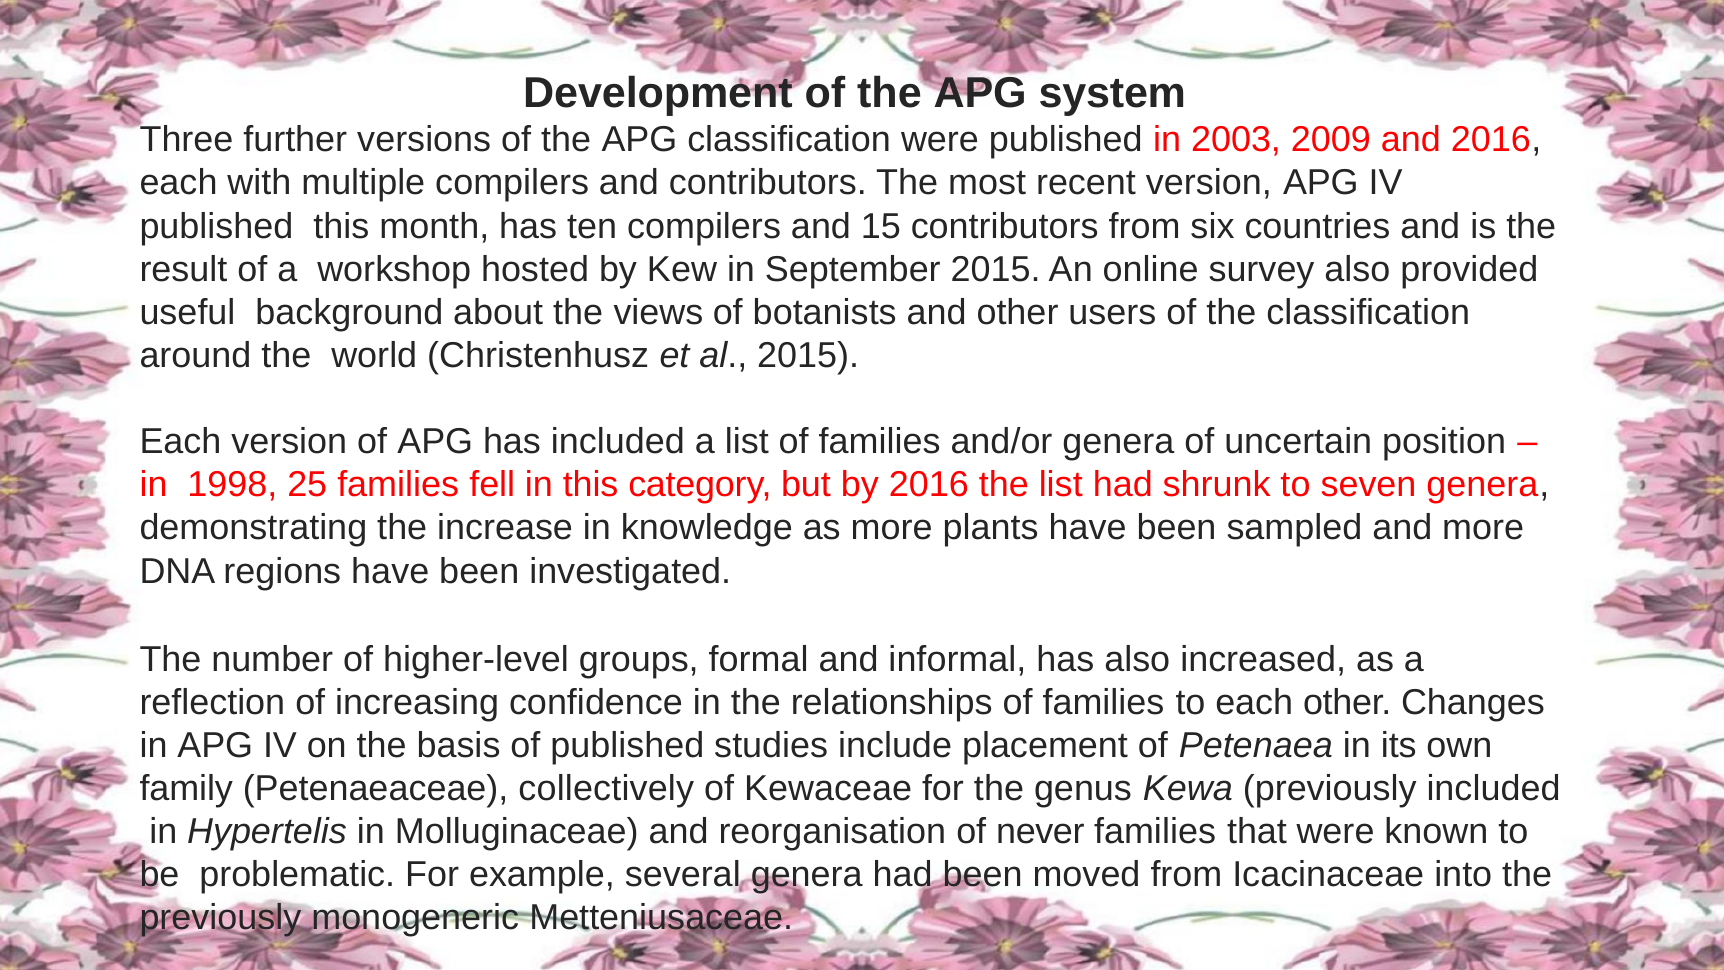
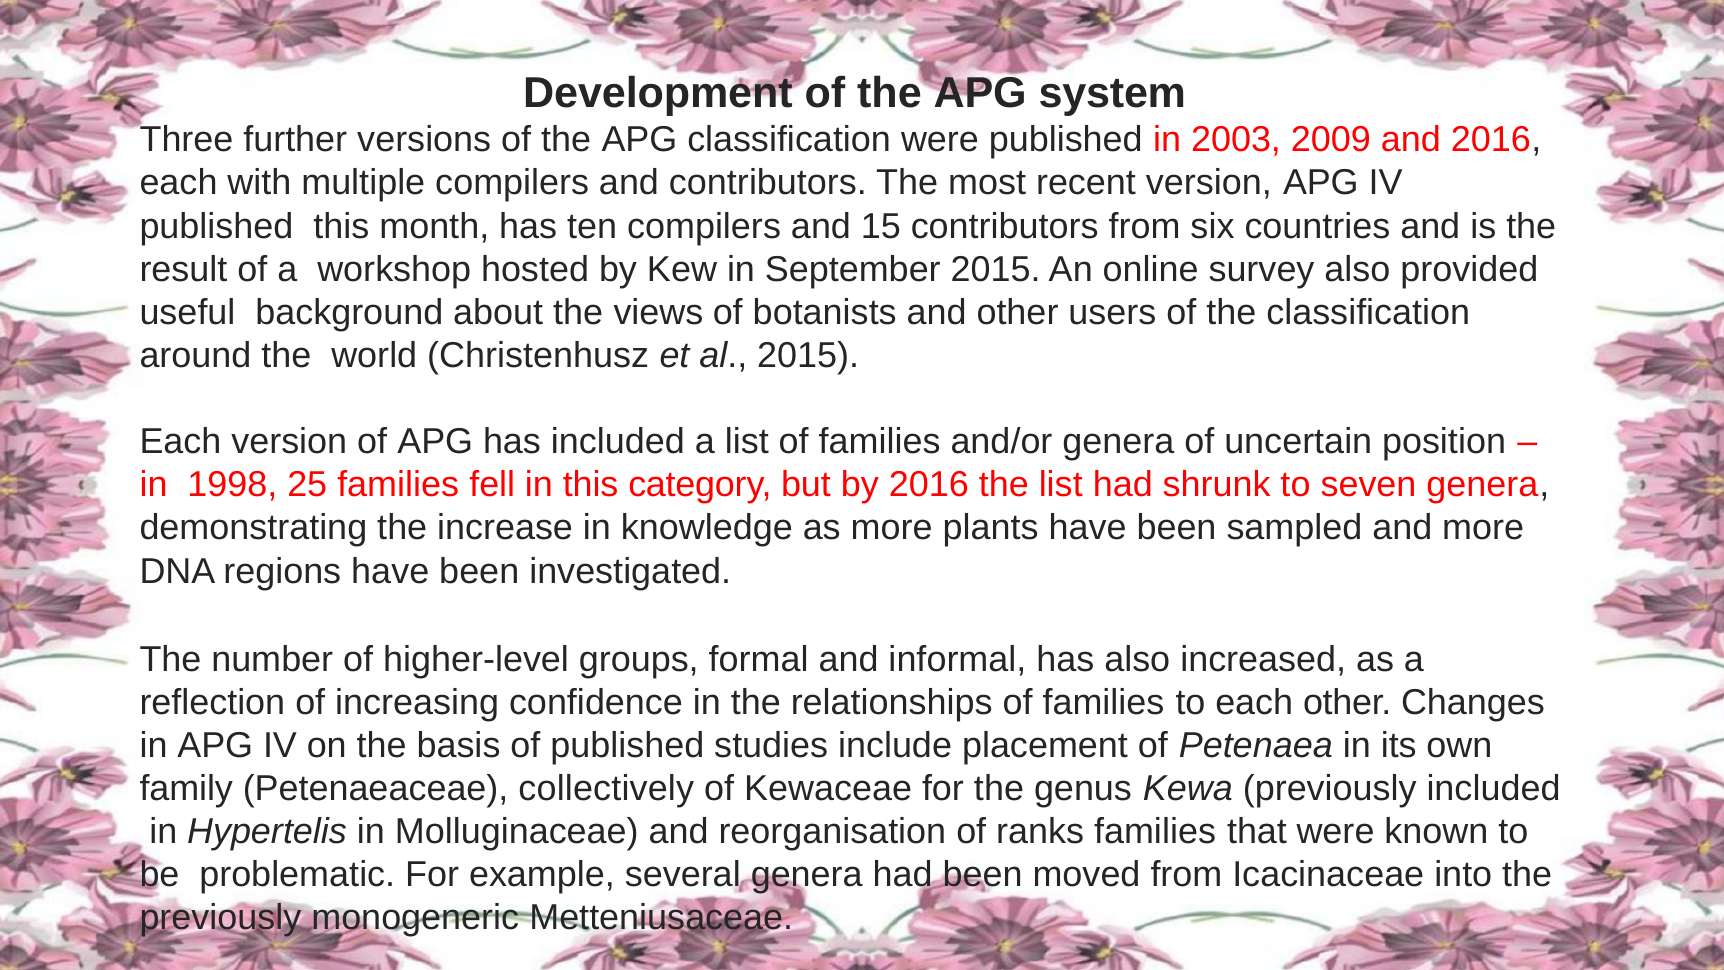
never: never -> ranks
